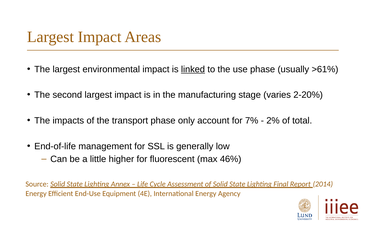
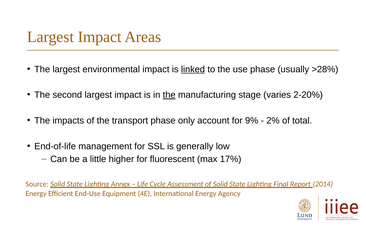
>61%: >61% -> >28%
the at (169, 95) underline: none -> present
7%: 7% -> 9%
46%: 46% -> 17%
